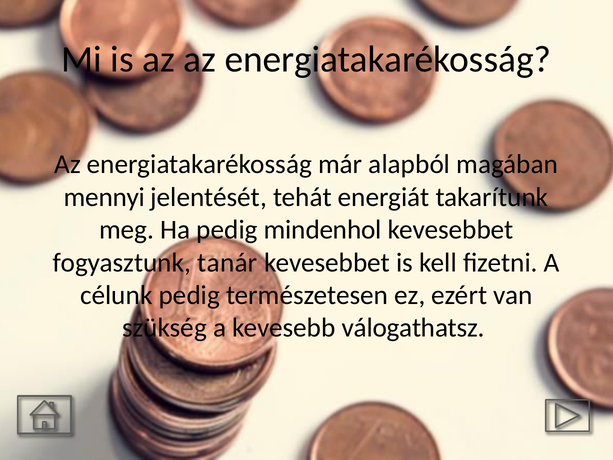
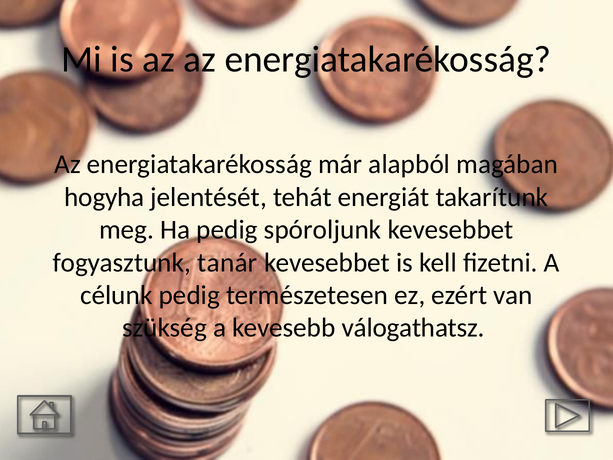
mennyi: mennyi -> hogyha
mindenhol: mindenhol -> spóroljunk
